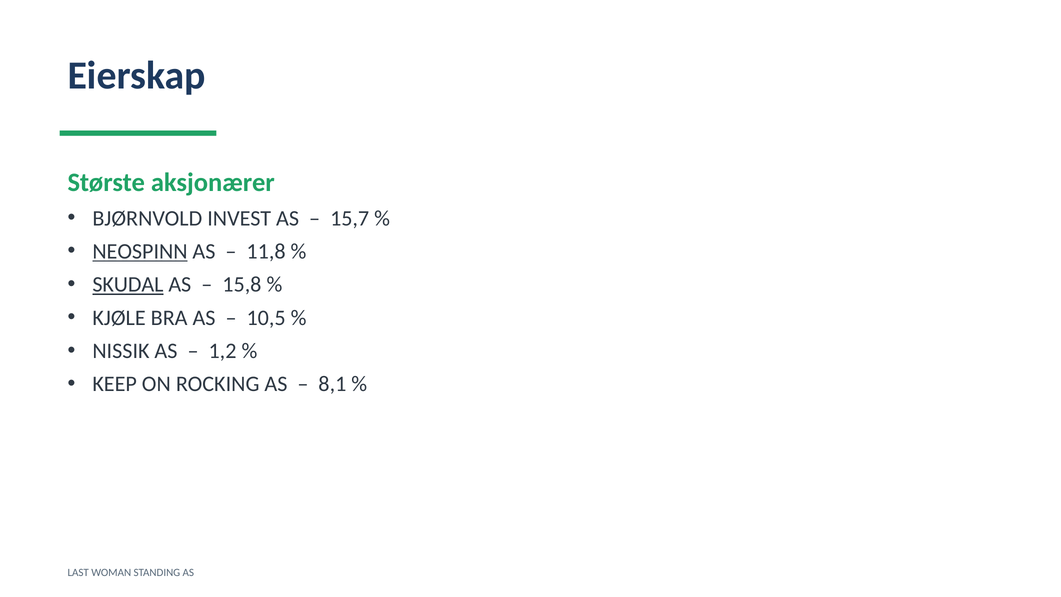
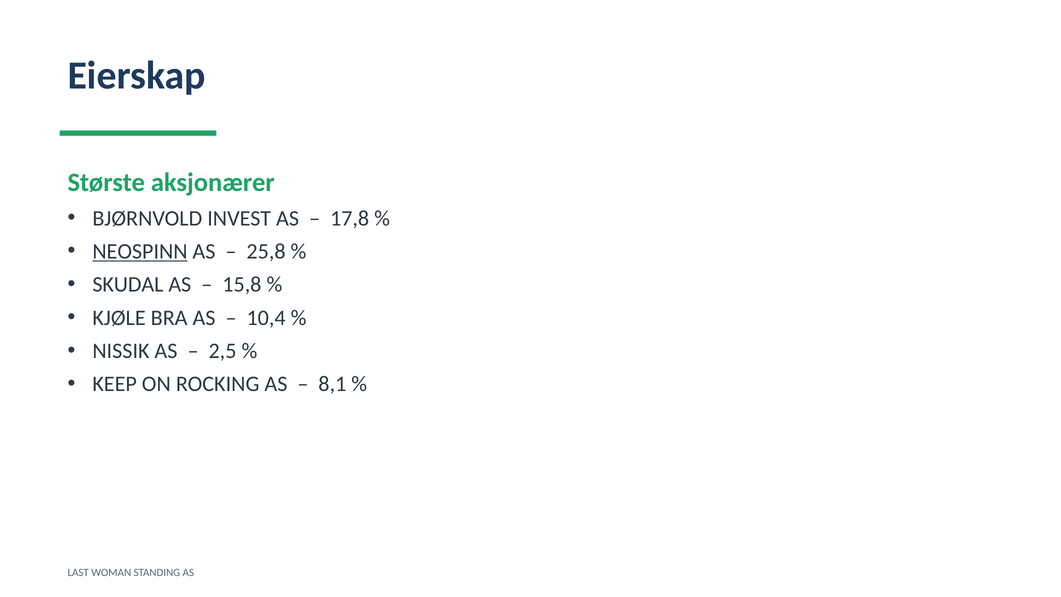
15,7: 15,7 -> 17,8
11,8: 11,8 -> 25,8
SKUDAL underline: present -> none
10,5: 10,5 -> 10,4
1,2: 1,2 -> 2,5
